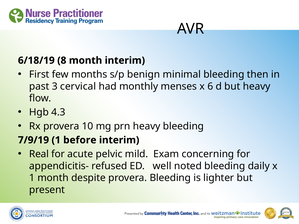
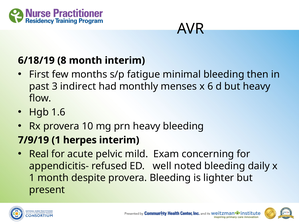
benign: benign -> fatigue
cervical: cervical -> indirect
4.3: 4.3 -> 1.6
before: before -> herpes
